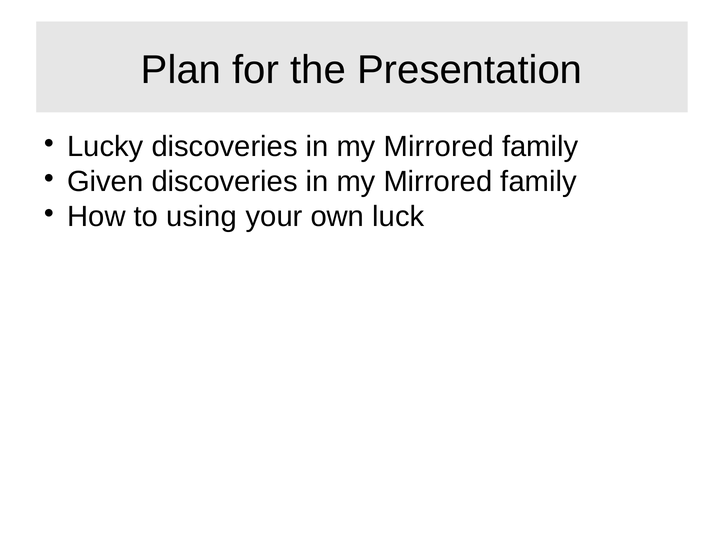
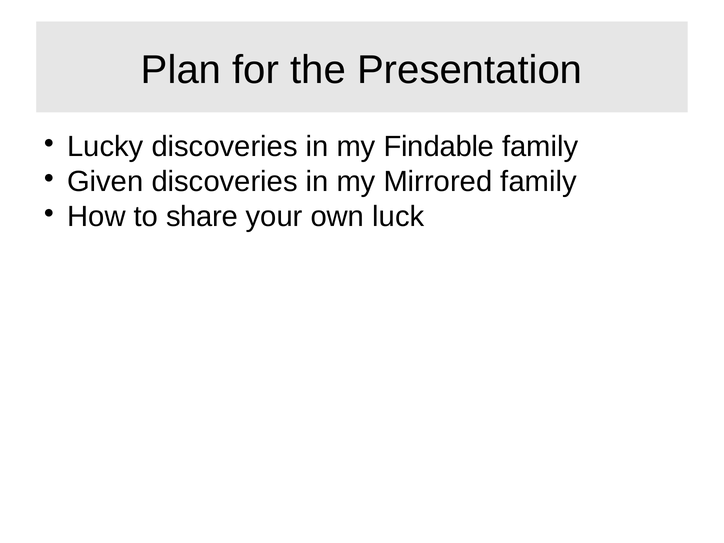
Mirrored at (439, 147): Mirrored -> Findable
using: using -> share
